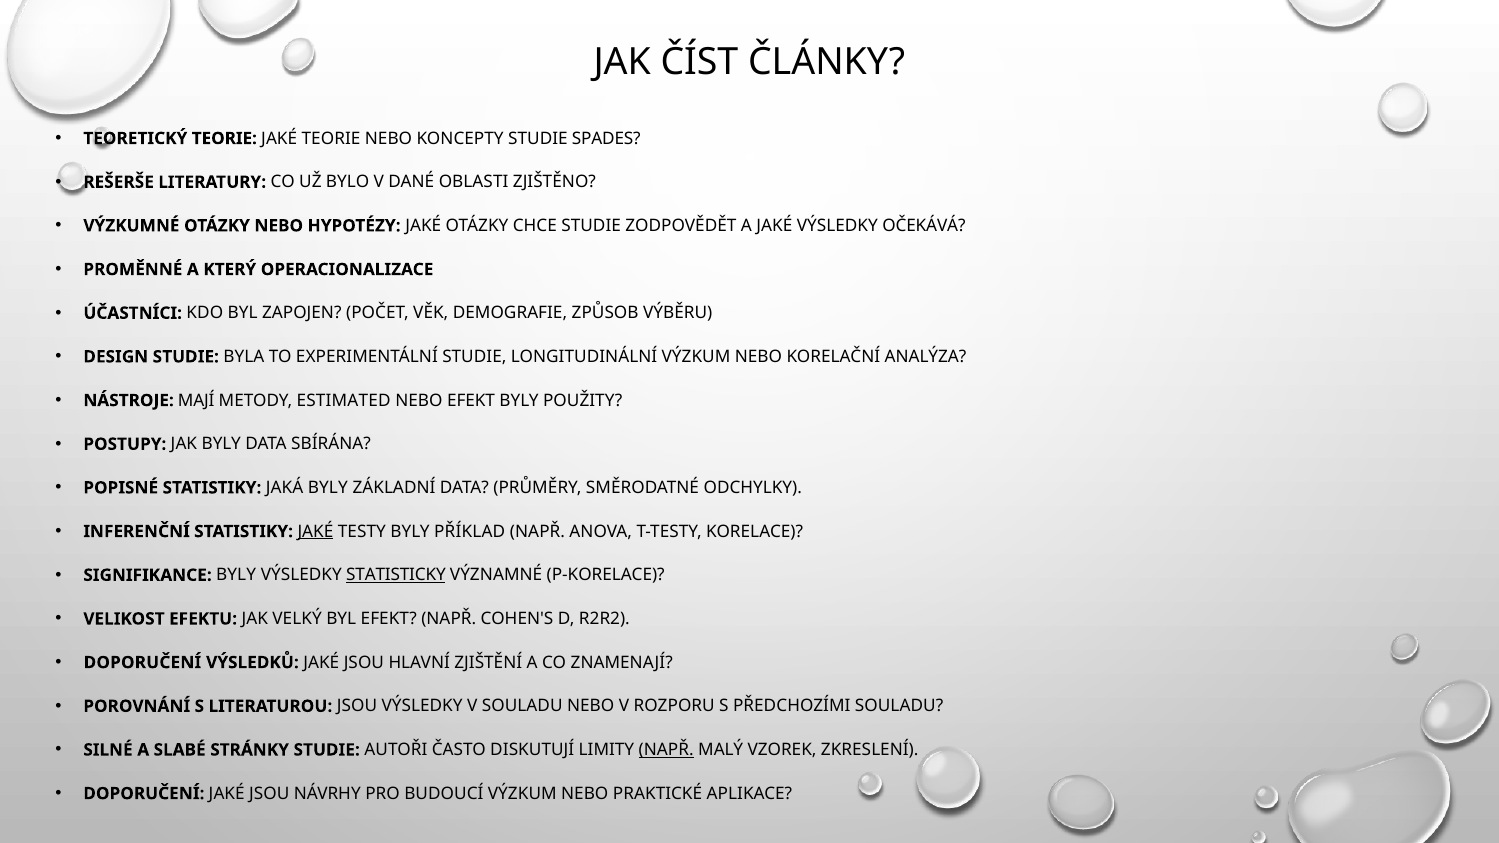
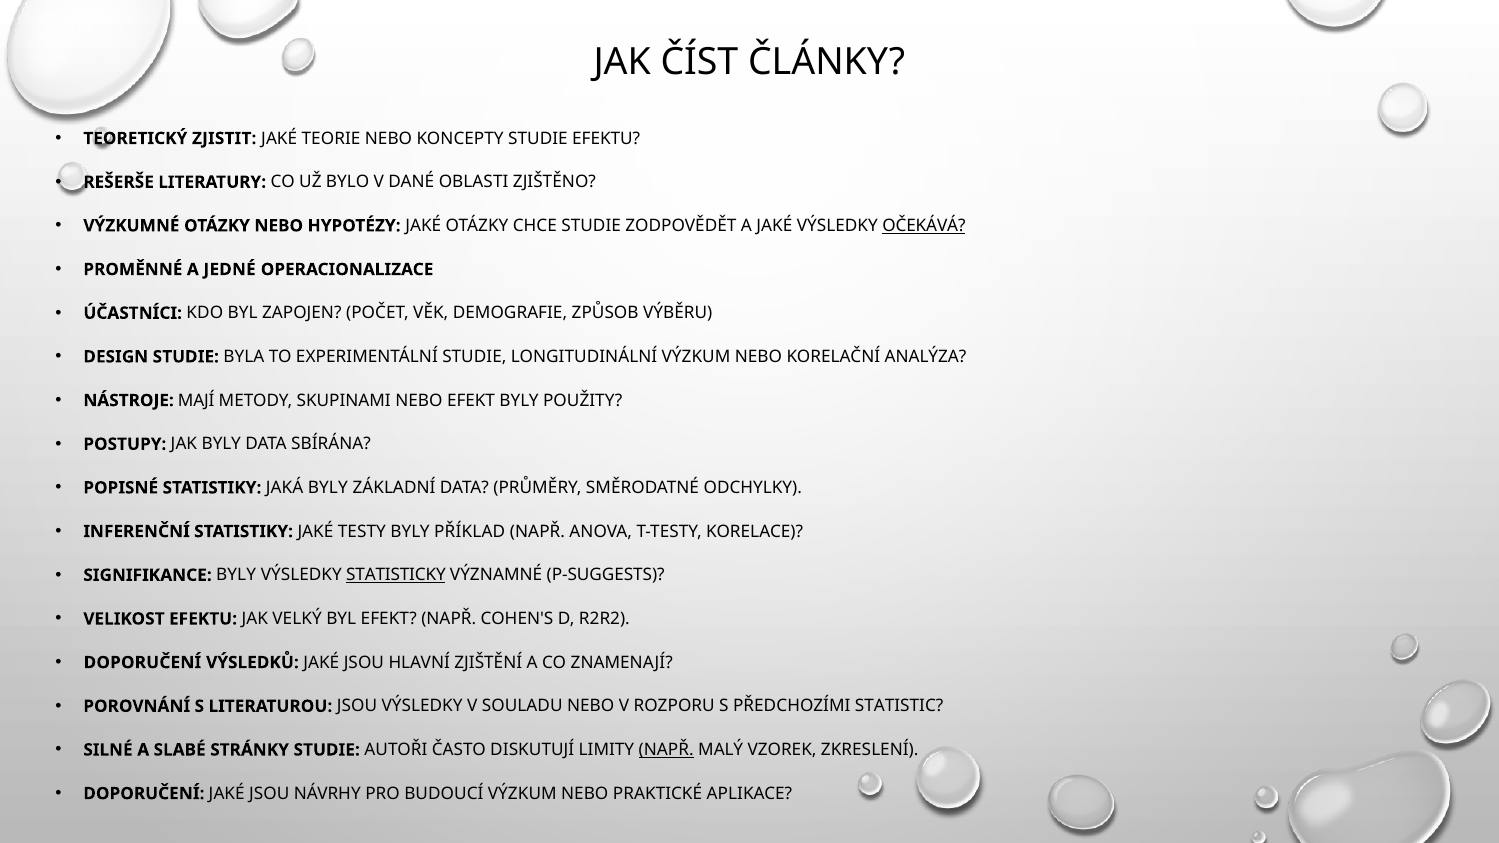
TEORETICKÝ TEORIE: TEORIE -> ZJISTIT
STUDIE SPADES: SPADES -> EFEKTU
OČEKÁVÁ underline: none -> present
KTERÝ: KTERÝ -> JEDNÉ
ESTIMATED: ESTIMATED -> SKUPINAMI
JAKÉ at (315, 532) underline: present -> none
P-KORELACE: P-KORELACE -> P-SUGGESTS
PŘEDCHOZÍMI SOULADU: SOULADU -> STATISTIC
